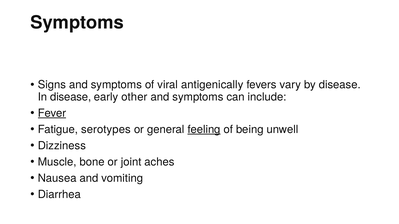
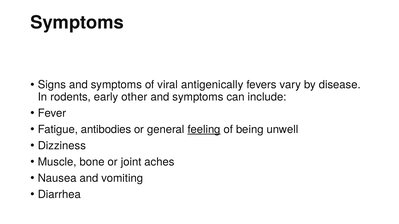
In disease: disease -> rodents
Fever underline: present -> none
serotypes: serotypes -> antibodies
